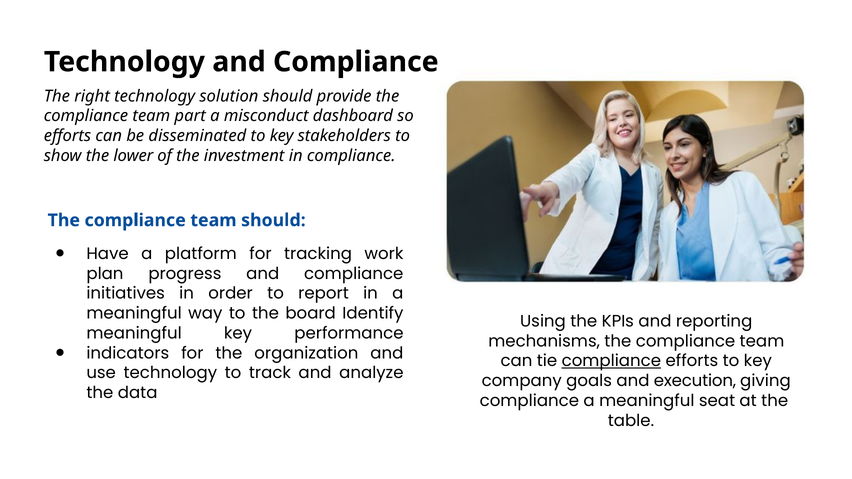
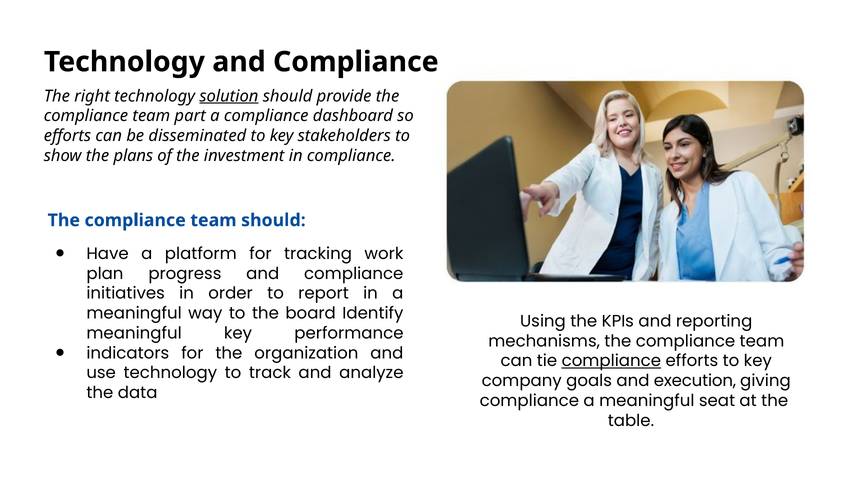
solution underline: none -> present
a misconduct: misconduct -> compliance
lower: lower -> plans
